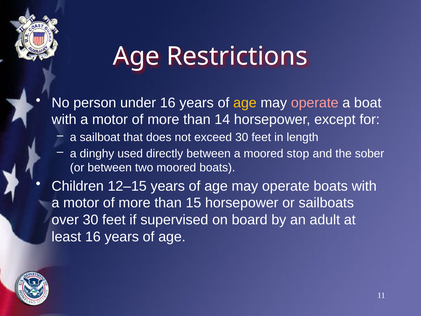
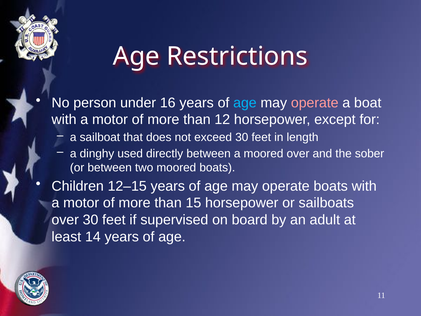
age at (245, 103) colour: yellow -> light blue
14: 14 -> 12
moored stop: stop -> over
least 16: 16 -> 14
